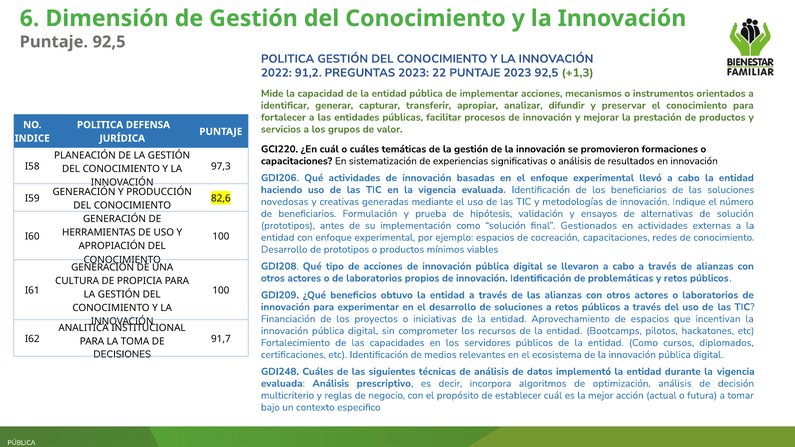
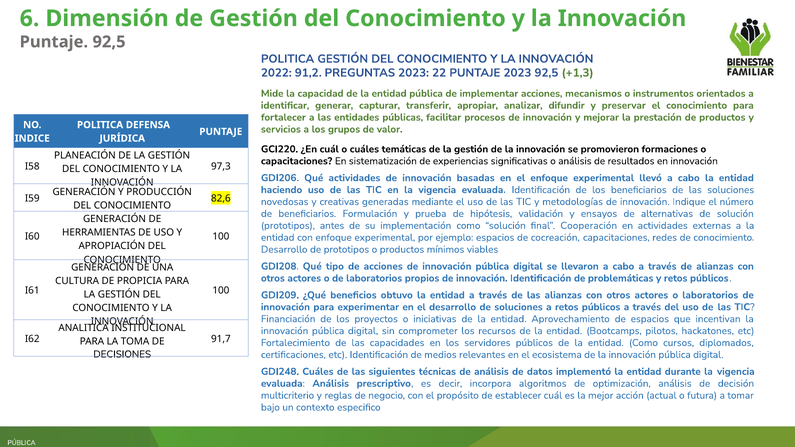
Gestionados: Gestionados -> Cooperación
